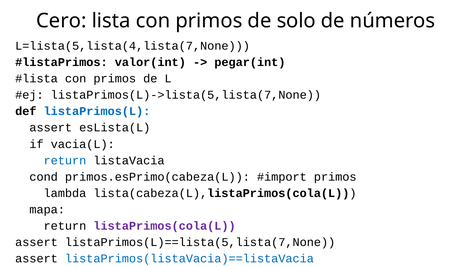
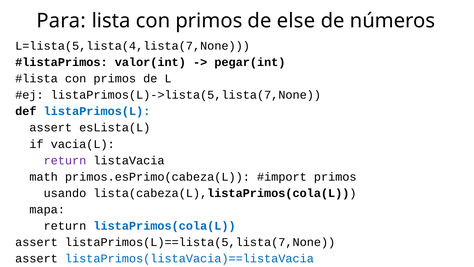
Cero: Cero -> Para
solo: solo -> else
return at (65, 160) colour: blue -> purple
cond: cond -> math
lambda: lambda -> usando
listaPrimos(cola(L colour: purple -> blue
